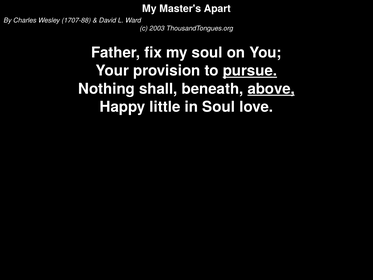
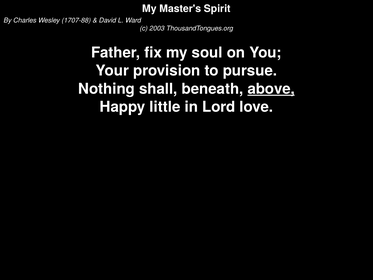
Apart: Apart -> Spirit
pursue underline: present -> none
in Soul: Soul -> Lord
